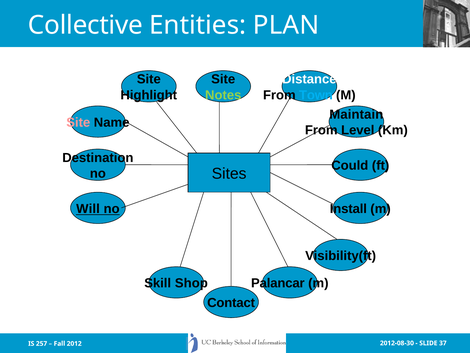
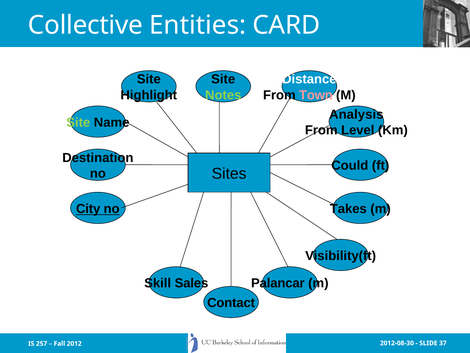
PLAN: PLAN -> CARD
Town colour: light blue -> pink
Maintain: Maintain -> Analysis
Site at (78, 122) colour: pink -> light green
Will: Will -> City
Install: Install -> Takes
Shop: Shop -> Sales
